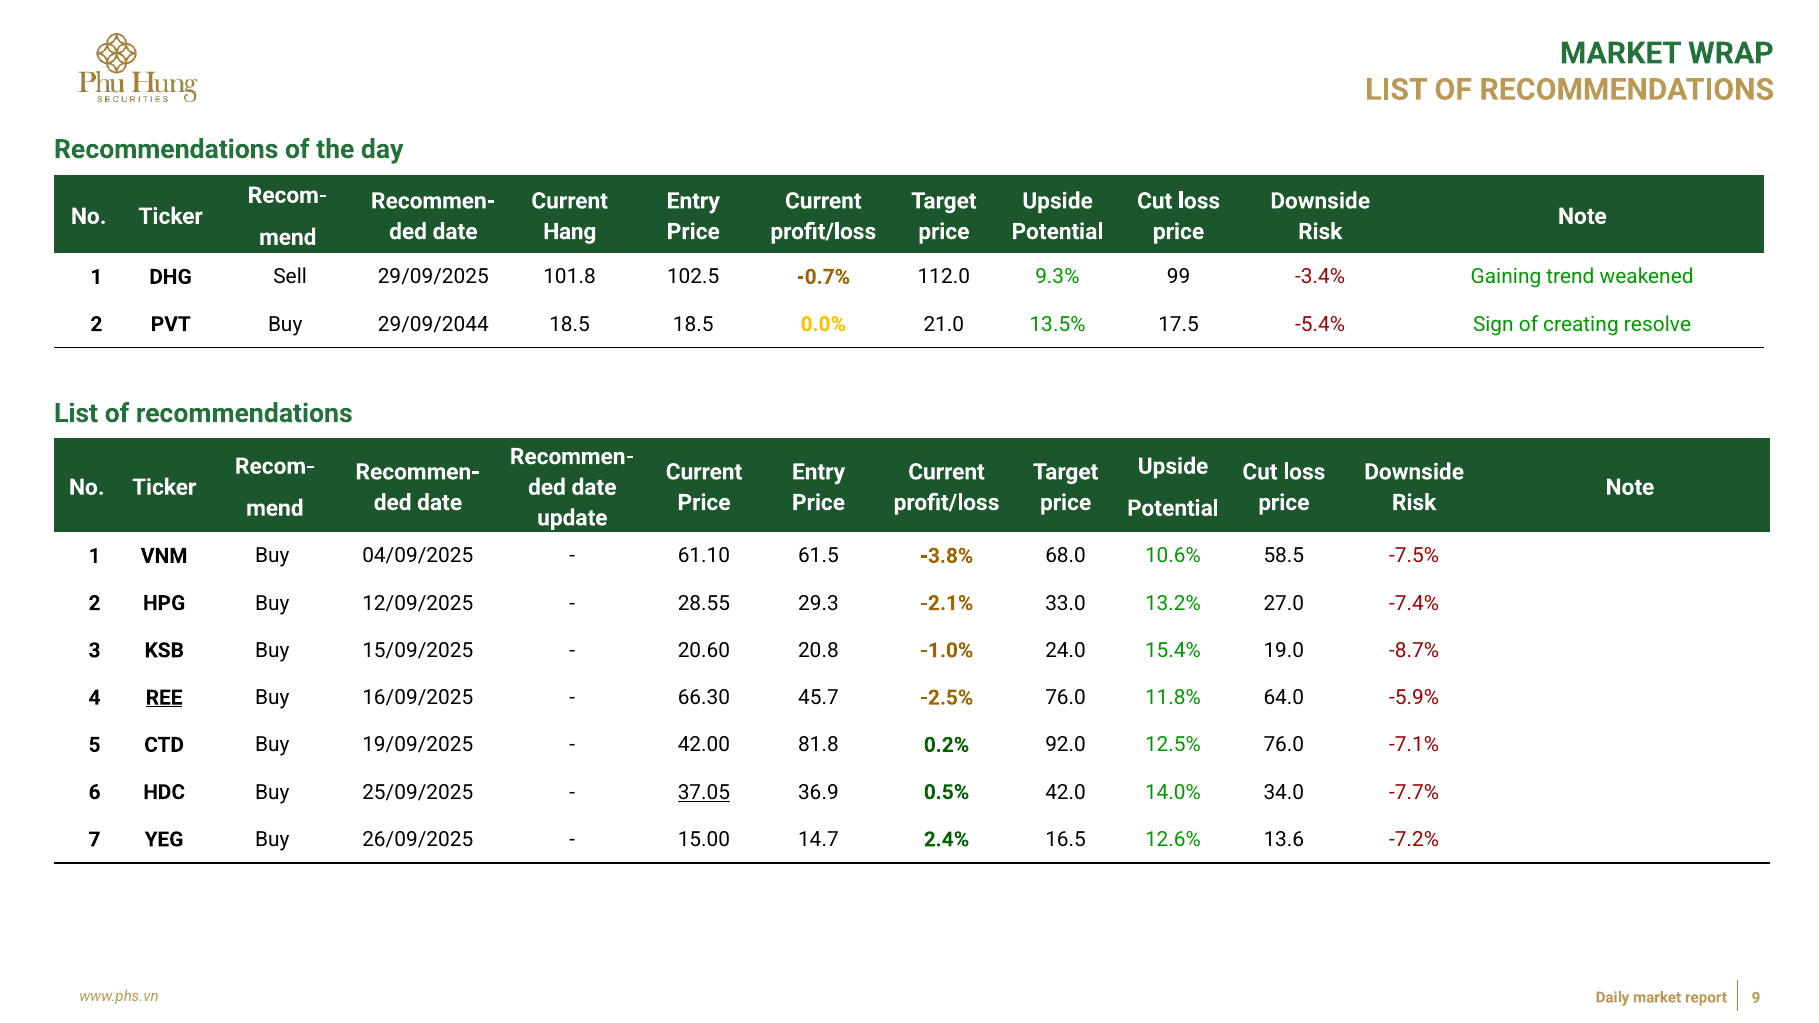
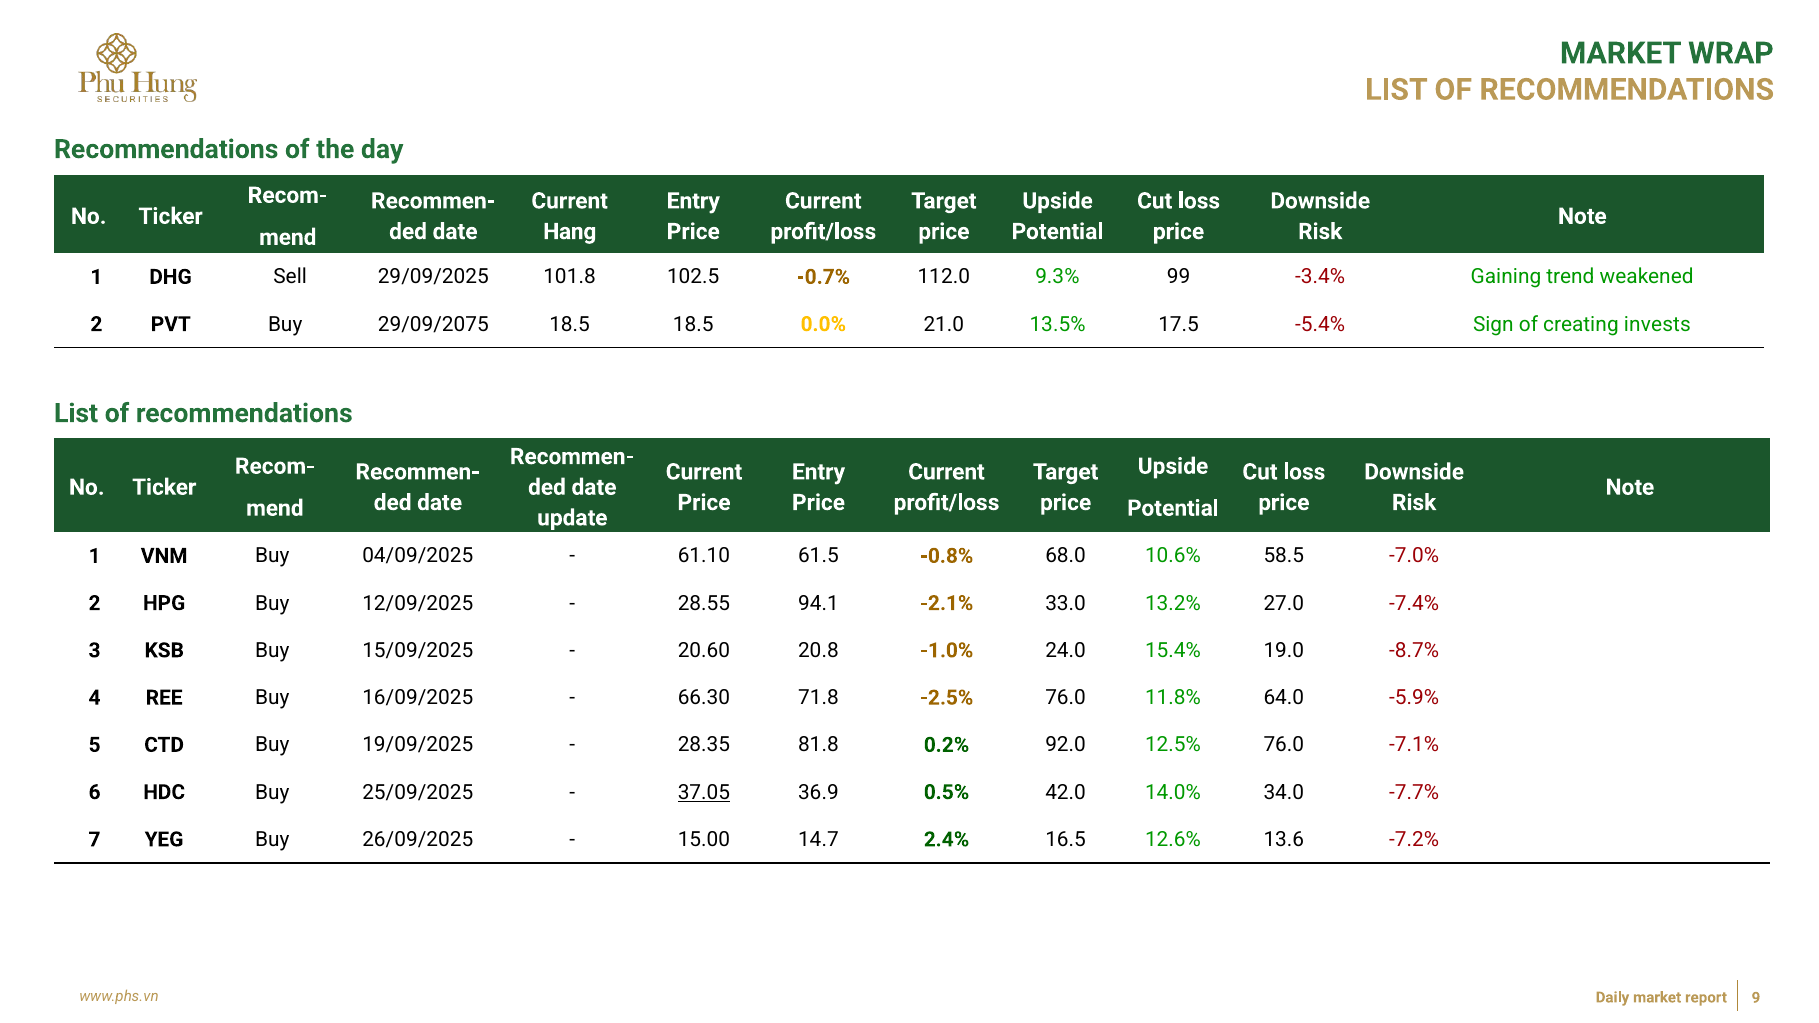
29/09/2044: 29/09/2044 -> 29/09/2075
resolve: resolve -> invests
-3.8%: -3.8% -> -0.8%
-7.5%: -7.5% -> -7.0%
29.3: 29.3 -> 94.1
REE underline: present -> none
45.7: 45.7 -> 71.8
42.00: 42.00 -> 28.35
